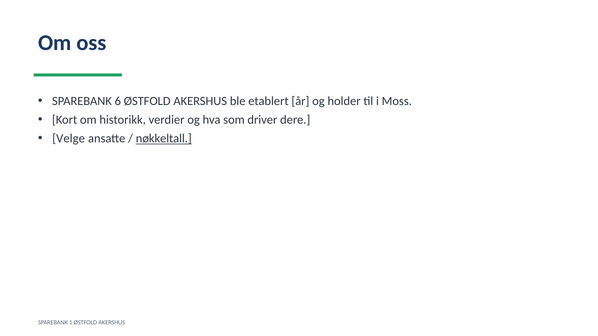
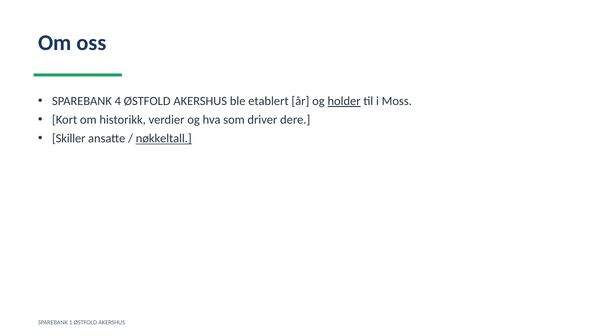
6: 6 -> 4
holder underline: none -> present
Velge: Velge -> Skiller
